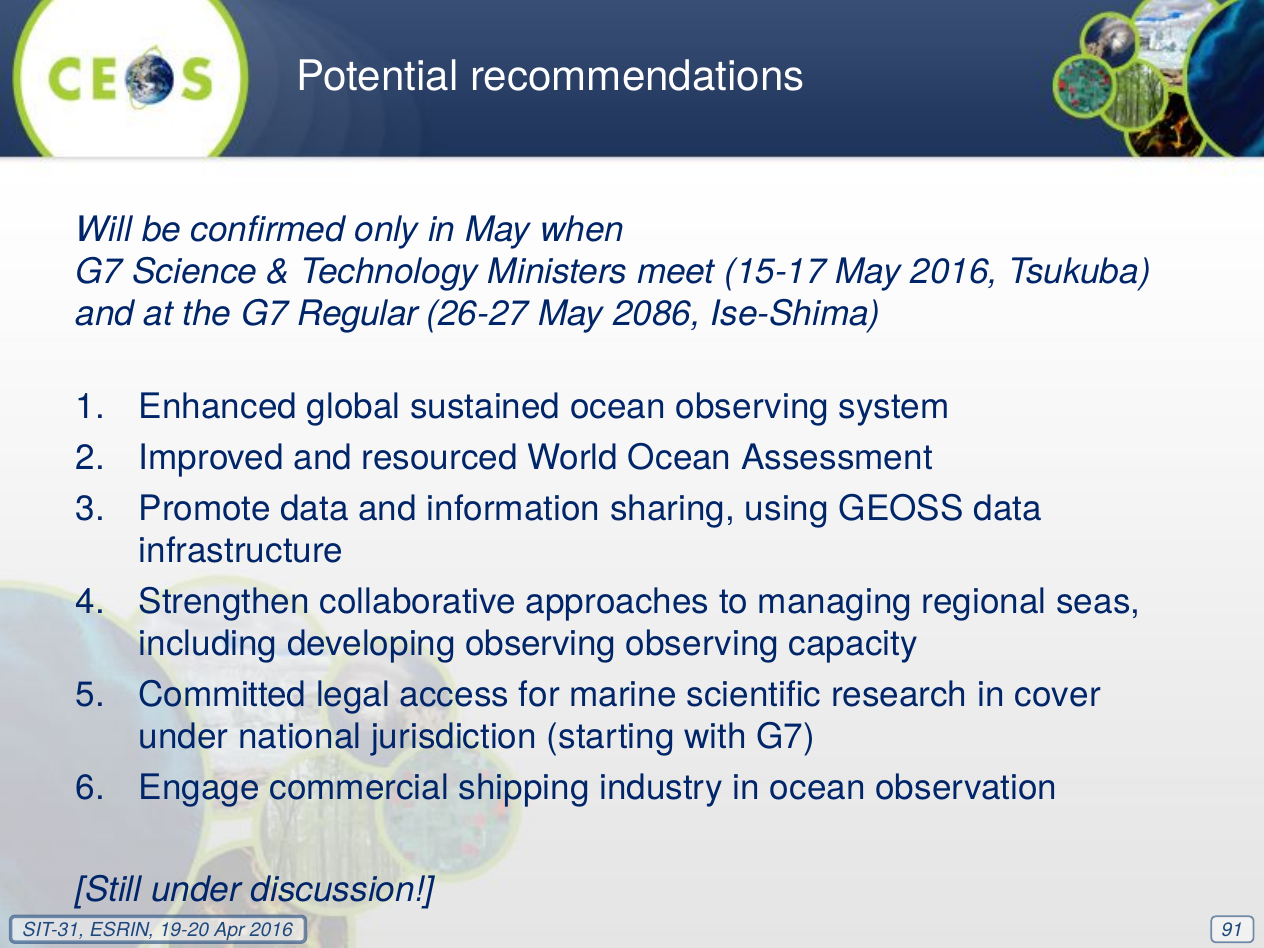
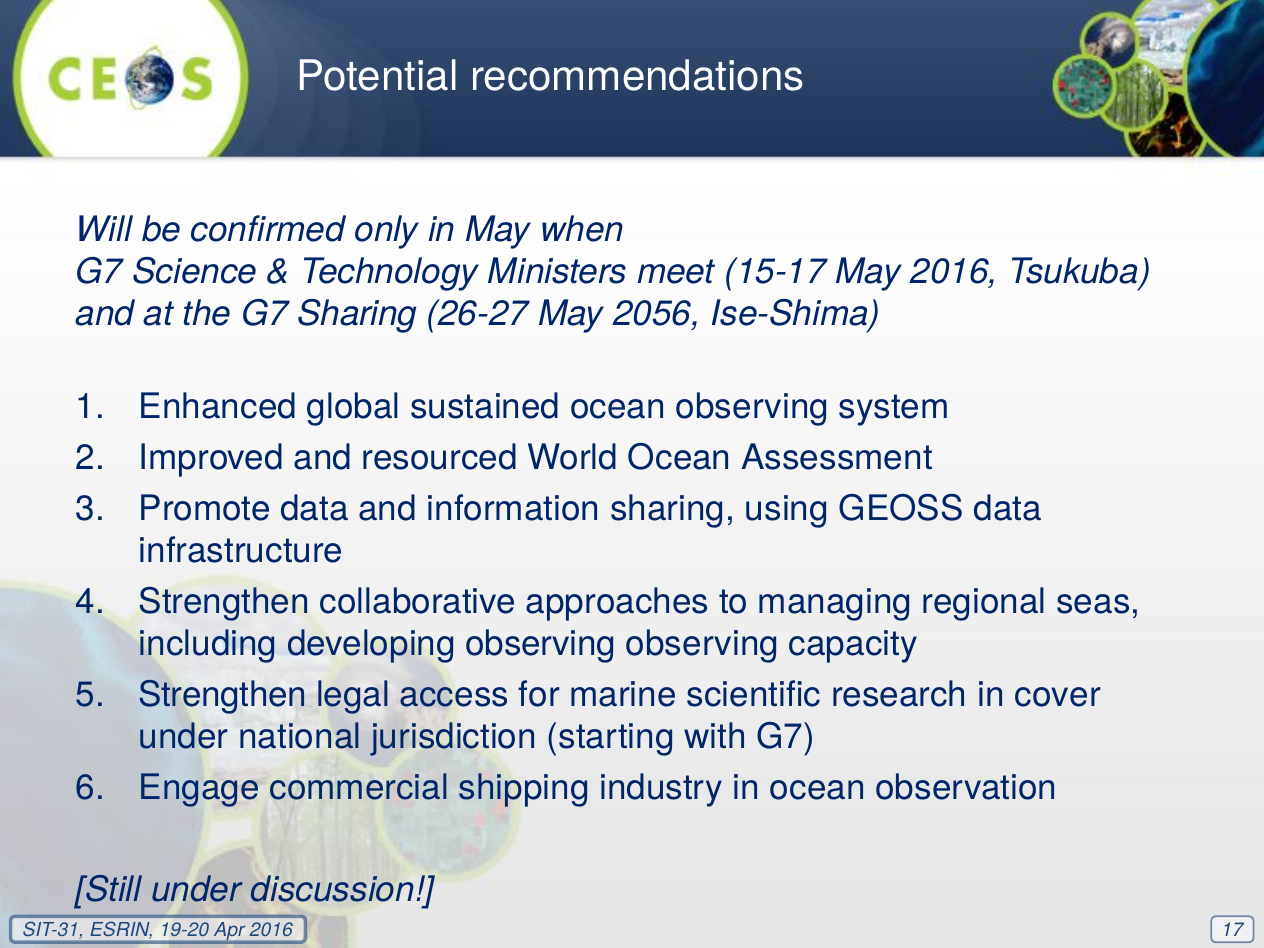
G7 Regular: Regular -> Sharing
2086: 2086 -> 2056
Committed at (223, 695): Committed -> Strengthen
91: 91 -> 17
